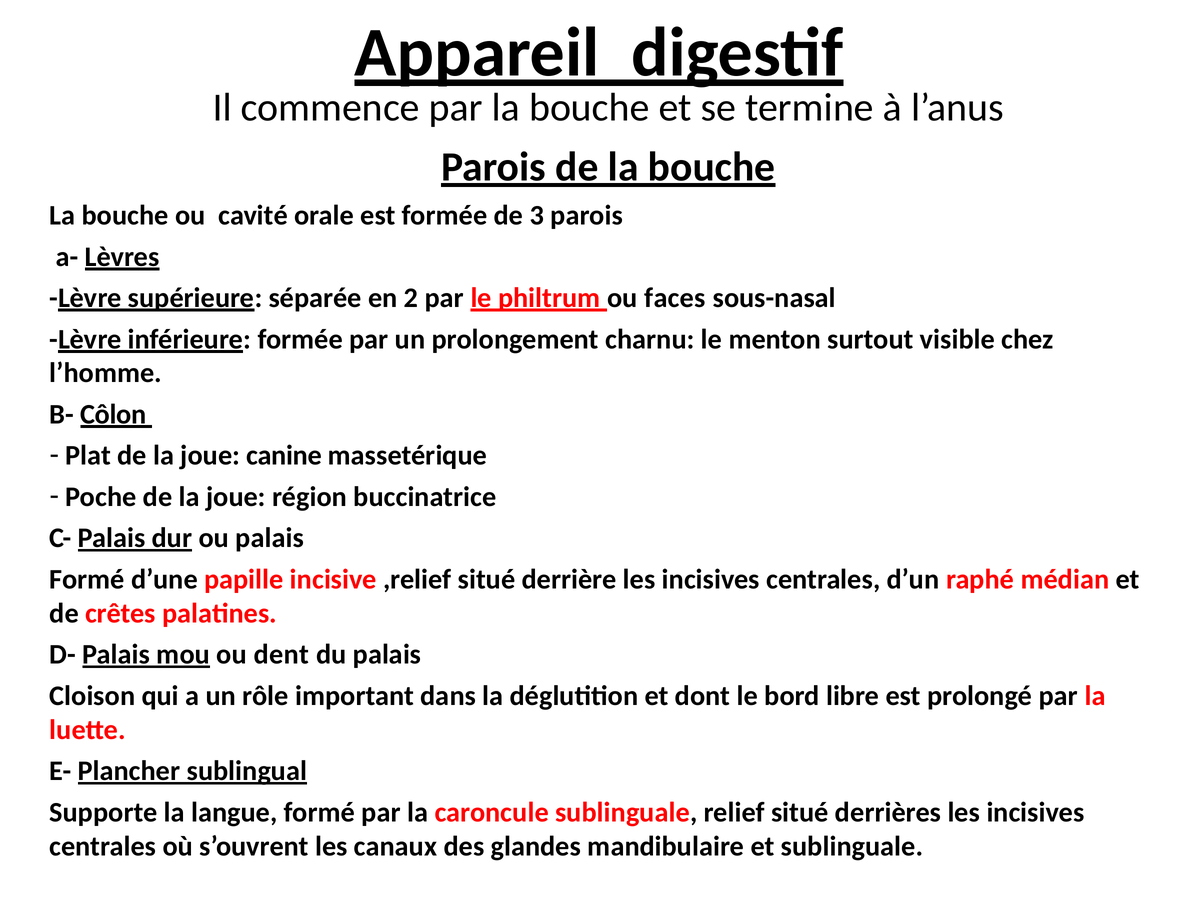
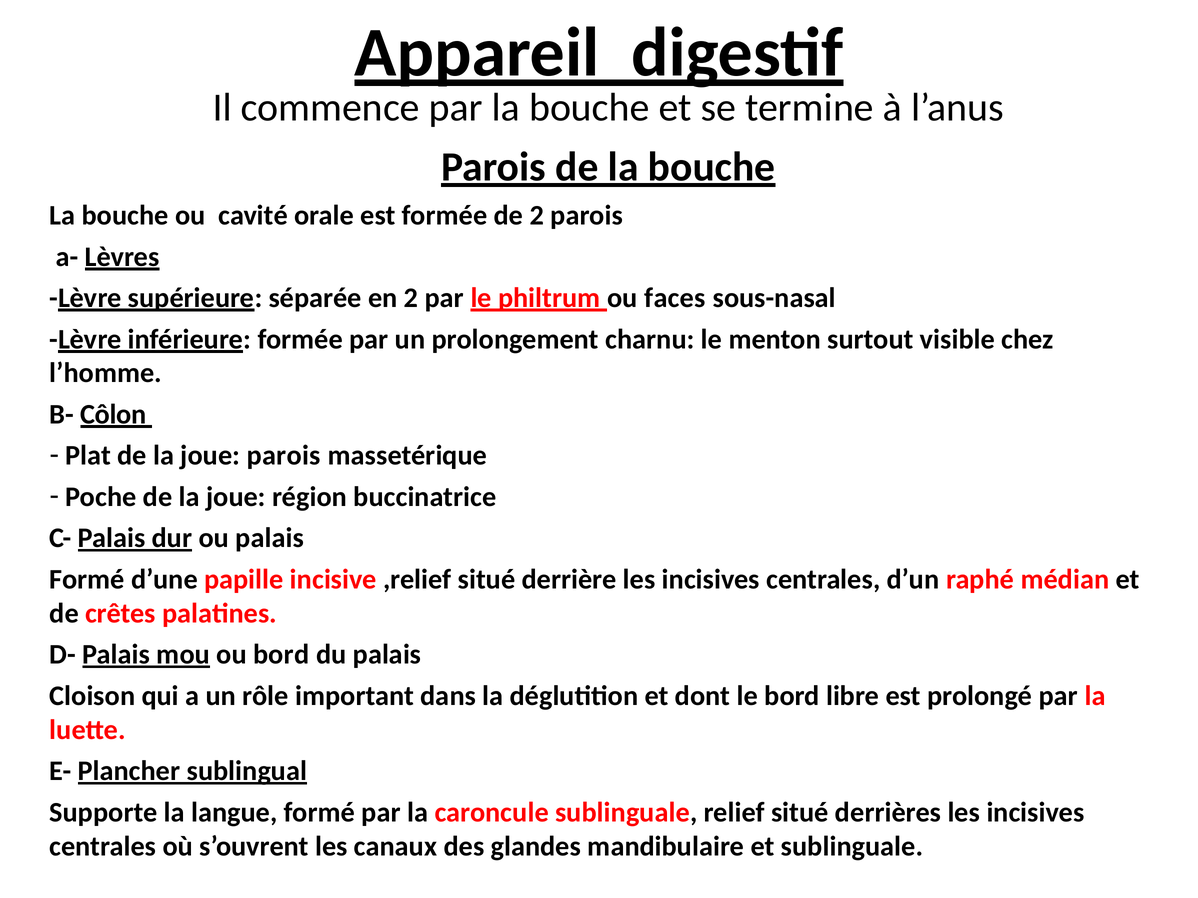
de 3: 3 -> 2
joue canine: canine -> parois
ou dent: dent -> bord
